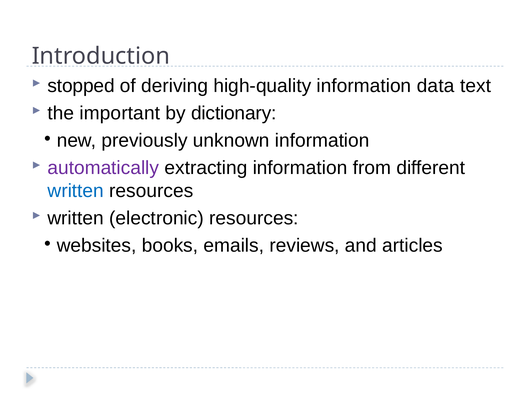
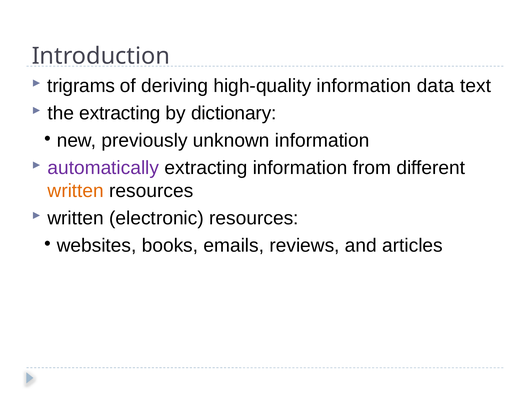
stopped: stopped -> trigrams
the important: important -> extracting
written at (76, 191) colour: blue -> orange
